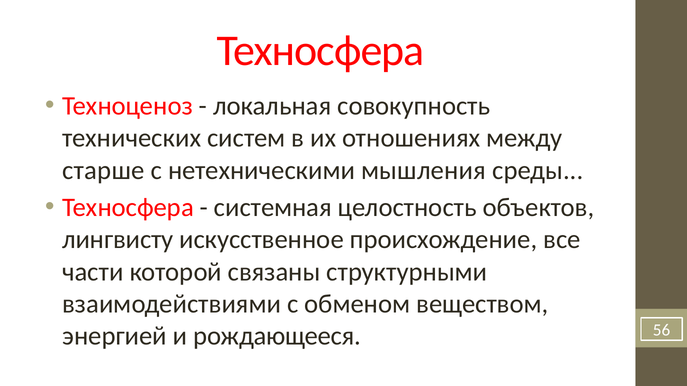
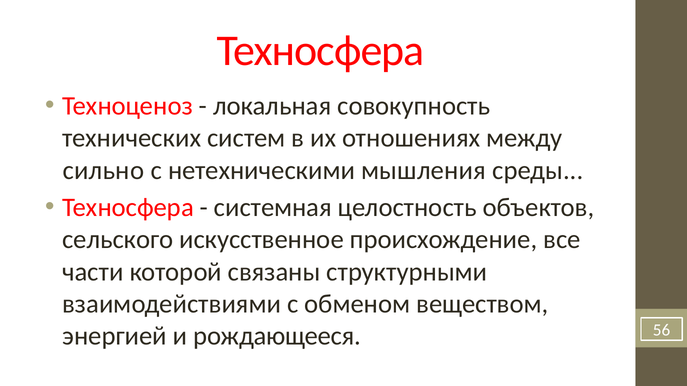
старше: старше -> сильно
лингвисту: лингвисту -> сельского
